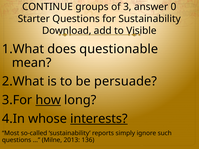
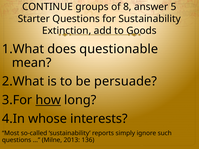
3: 3 -> 8
0: 0 -> 5
Download: Download -> Extinction
Visible: Visible -> Goods
interests underline: present -> none
